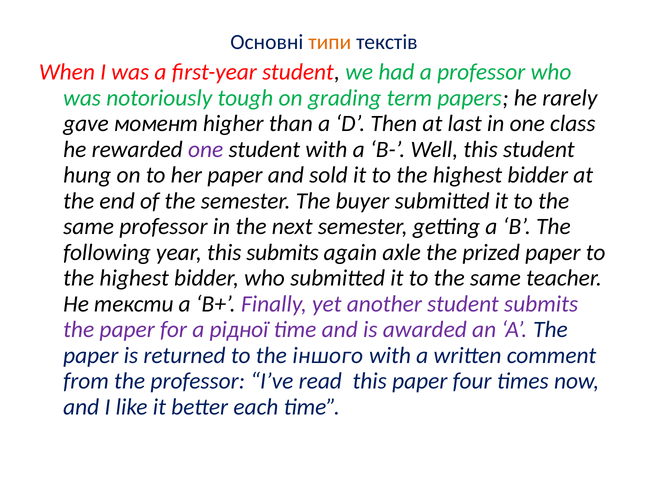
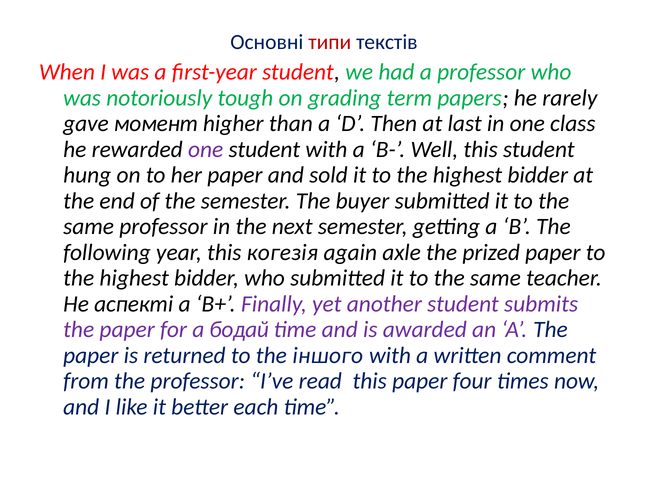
типи colour: orange -> red
this submits: submits -> когезія
тексти: тексти -> аспекті
рідної: рідної -> бодай
